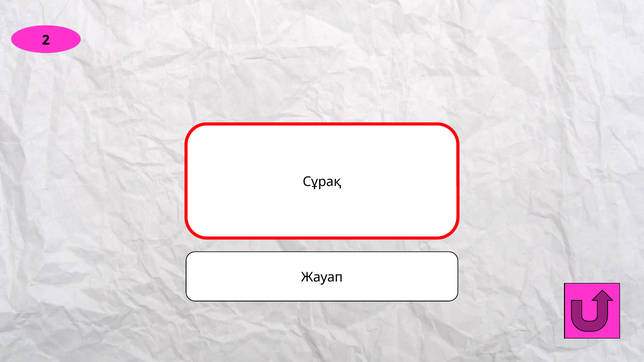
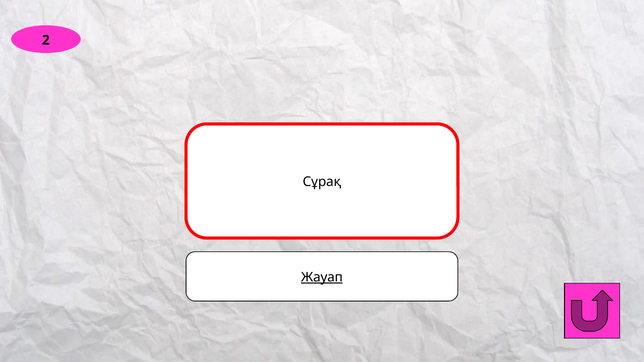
Жауап underline: none -> present
